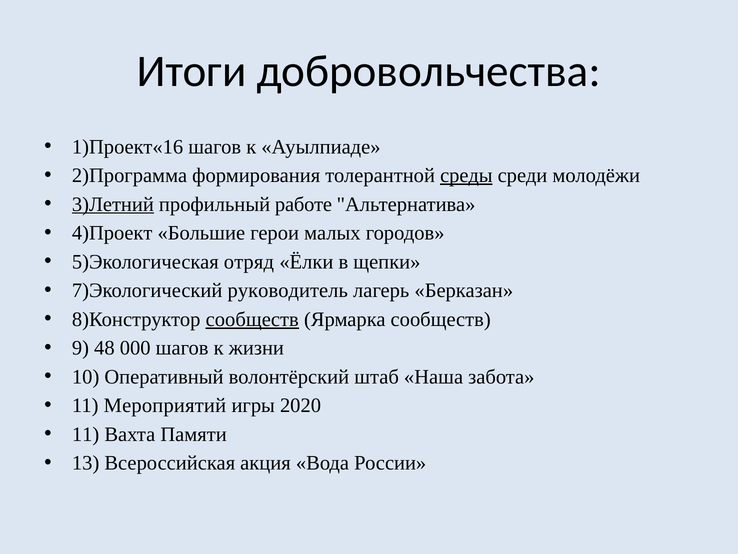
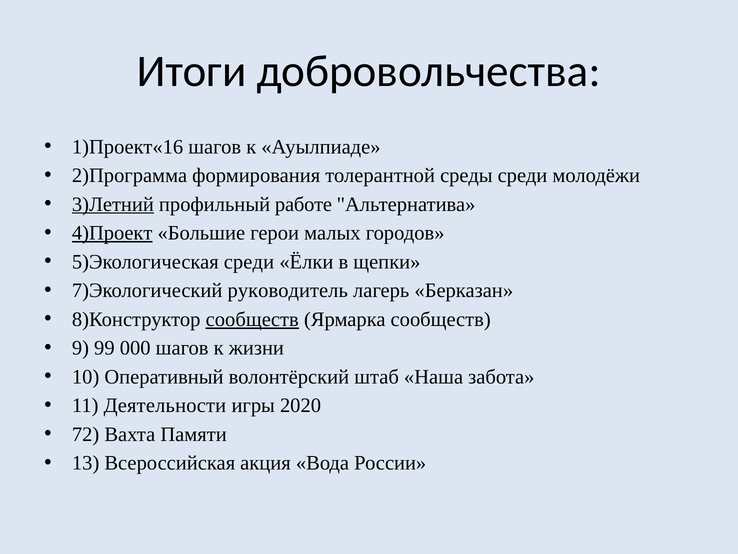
среды underline: present -> none
4)Проект underline: none -> present
5)Экологическая отряд: отряд -> среди
48: 48 -> 99
Мероприятий: Мероприятий -> Деятельности
11 at (86, 434): 11 -> 72
